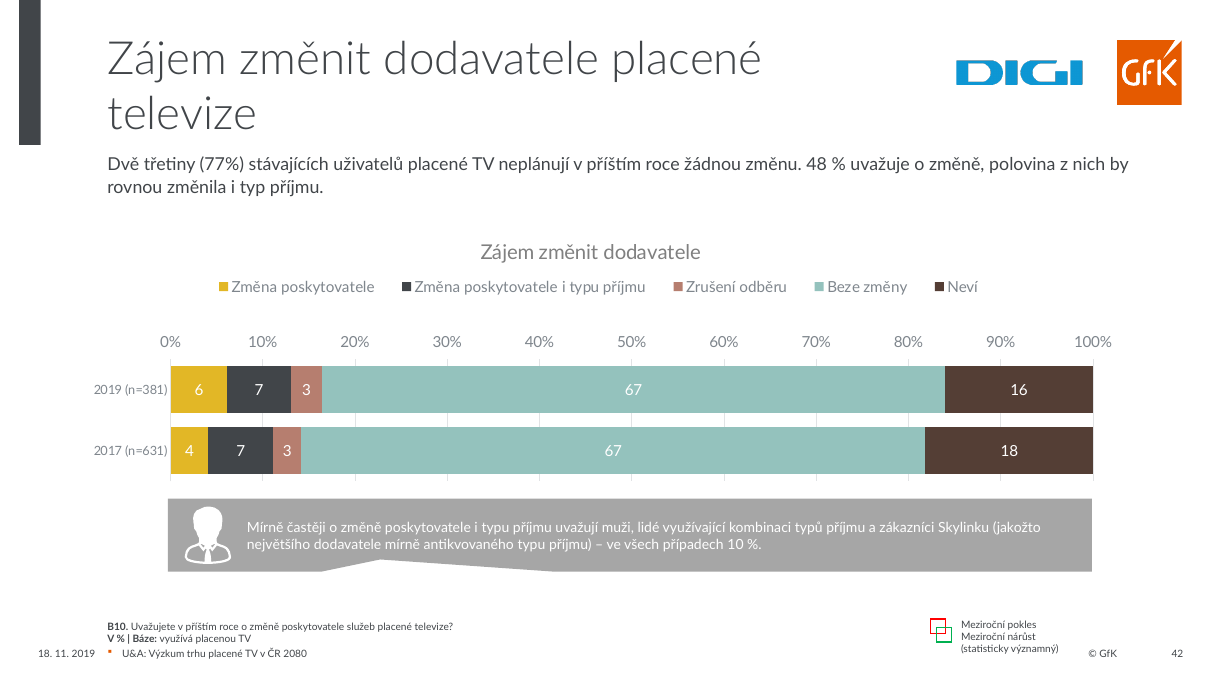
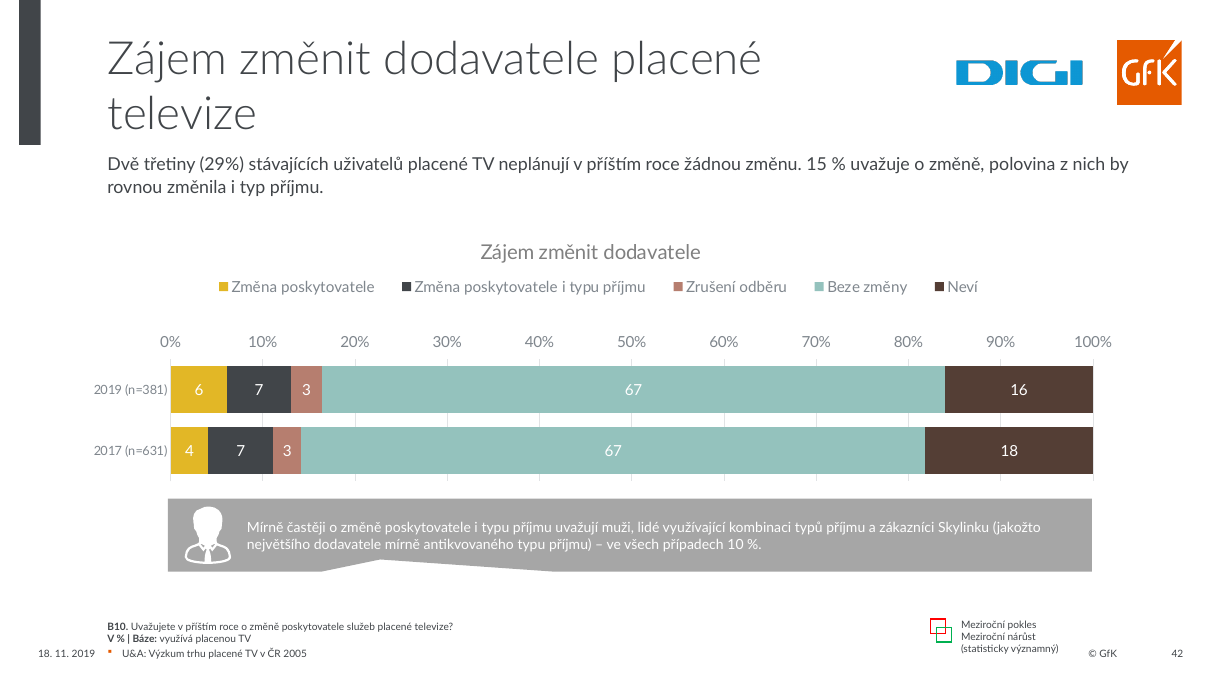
77%: 77% -> 29%
48: 48 -> 15
2080: 2080 -> 2005
